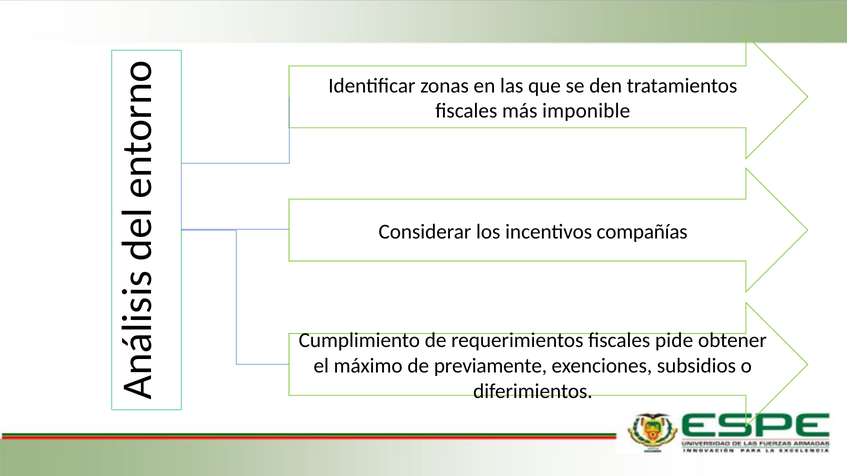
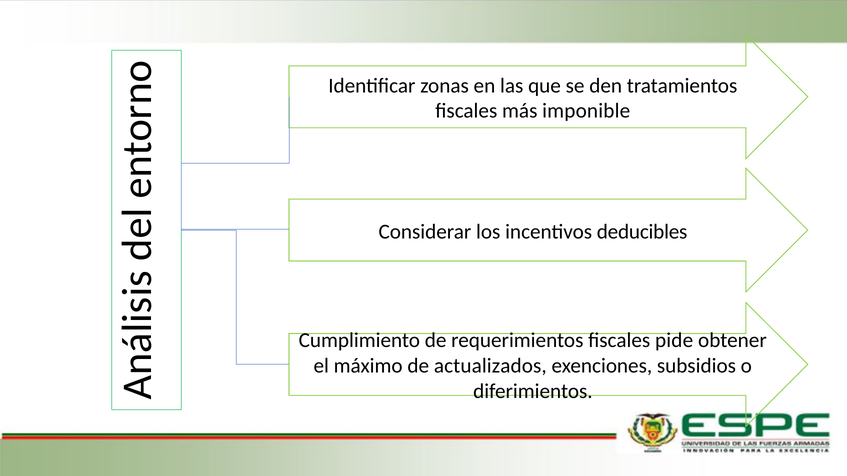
compañías: compañías -> deducibles
previamente: previamente -> actualizados
